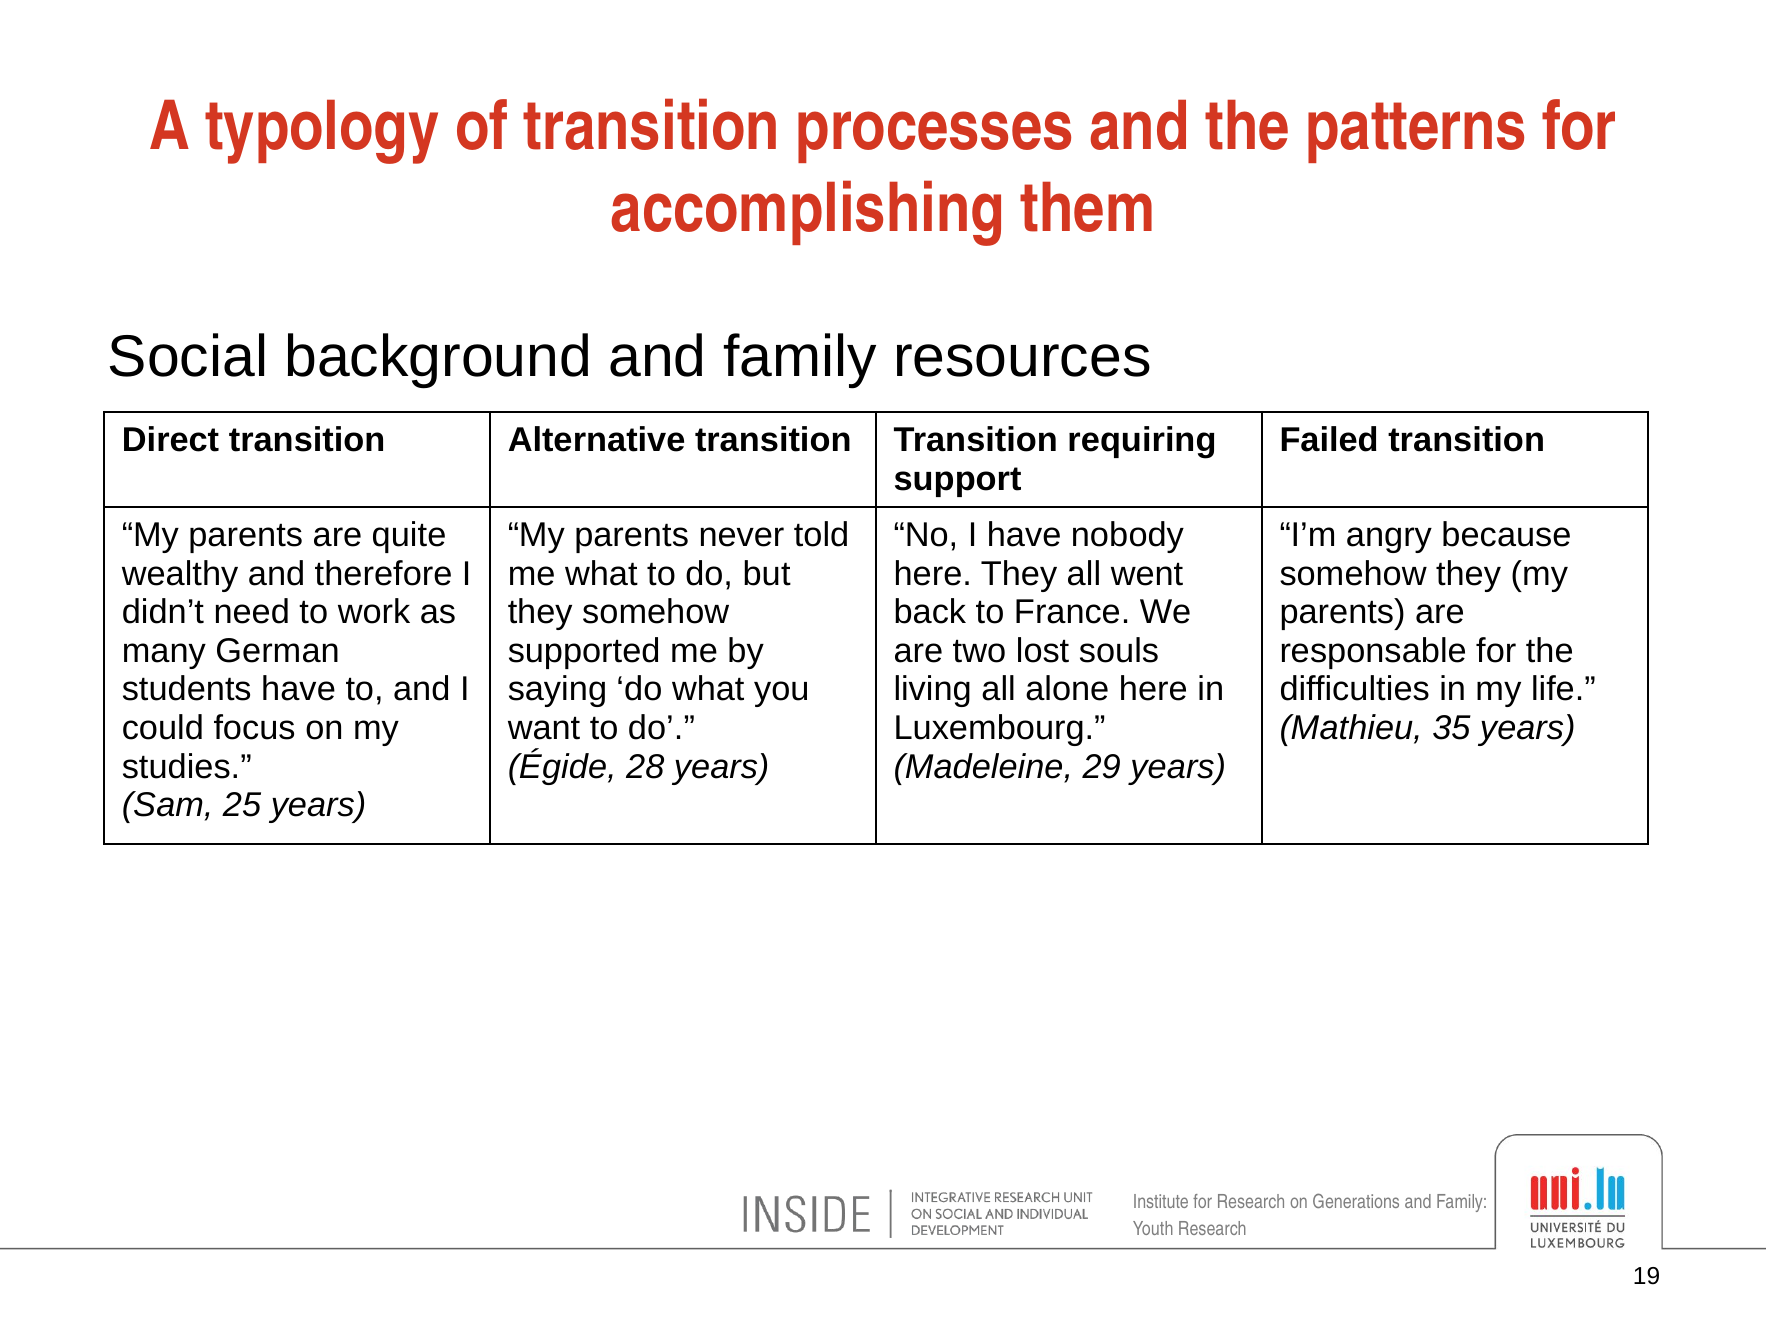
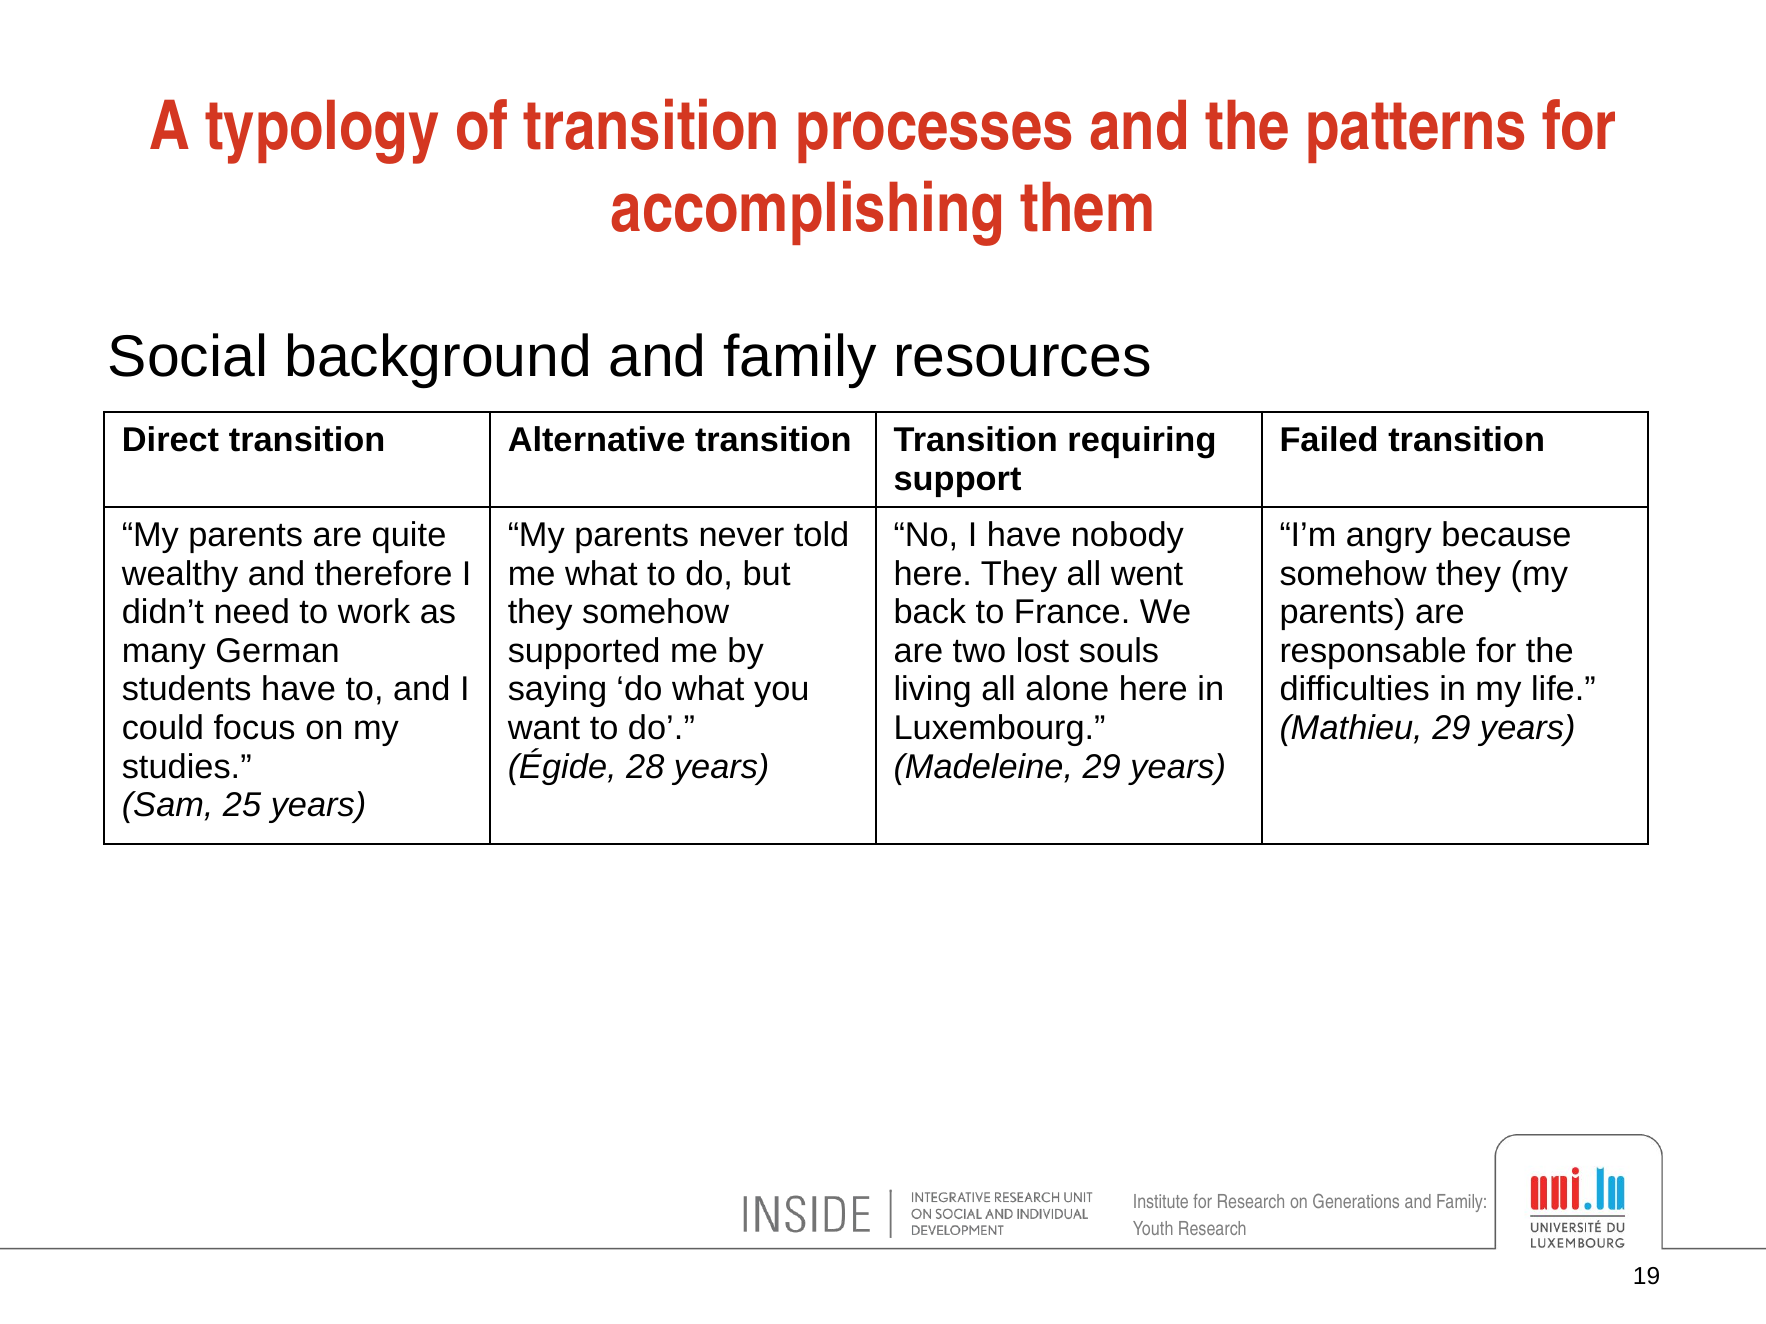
Mathieu 35: 35 -> 29
